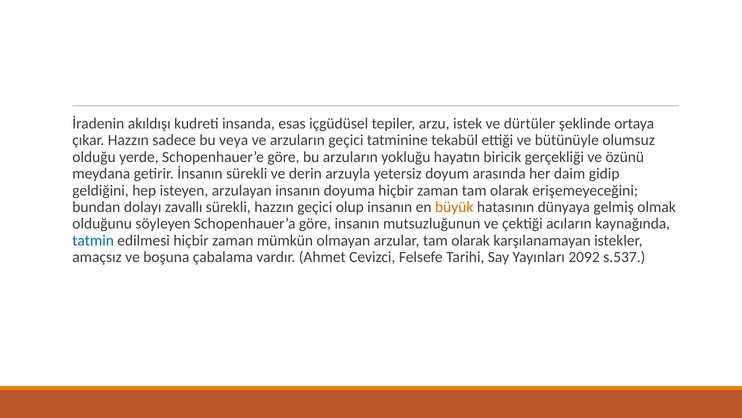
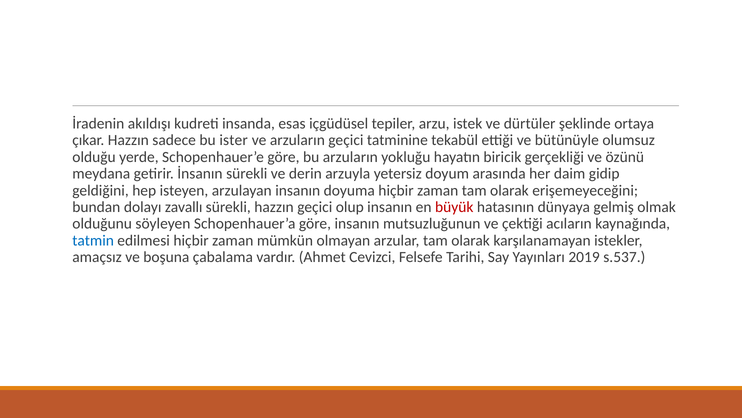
veya: veya -> ister
büyük colour: orange -> red
2092: 2092 -> 2019
